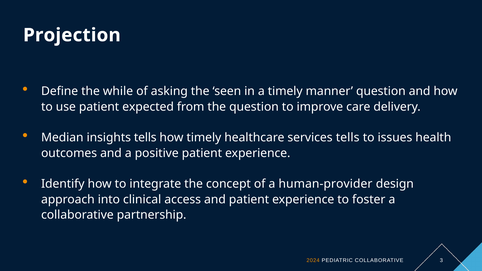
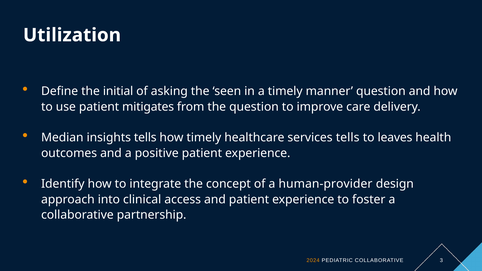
Projection: Projection -> Utilization
while: while -> initial
expected: expected -> mitigates
issues: issues -> leaves
